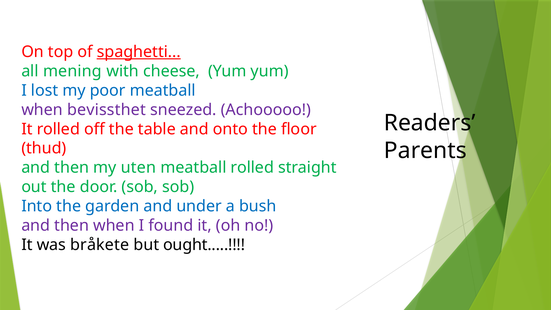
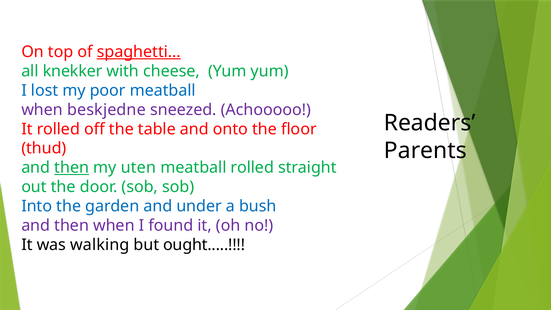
mening: mening -> knekker
bevissthet: bevissthet -> beskjedne
then at (72, 168) underline: none -> present
bråkete: bråkete -> walking
